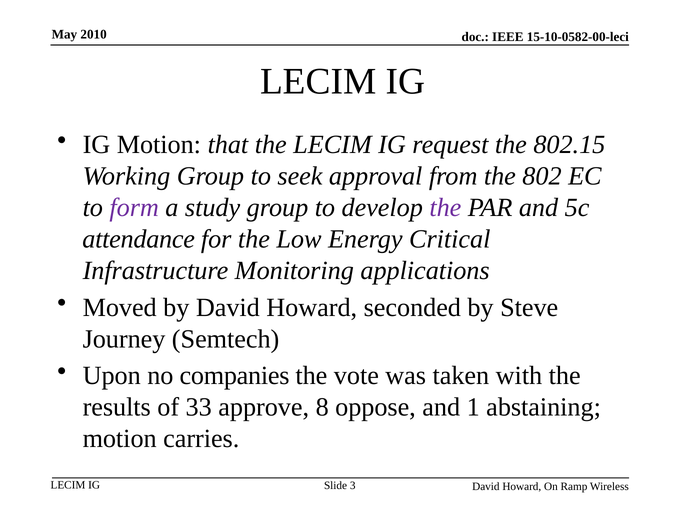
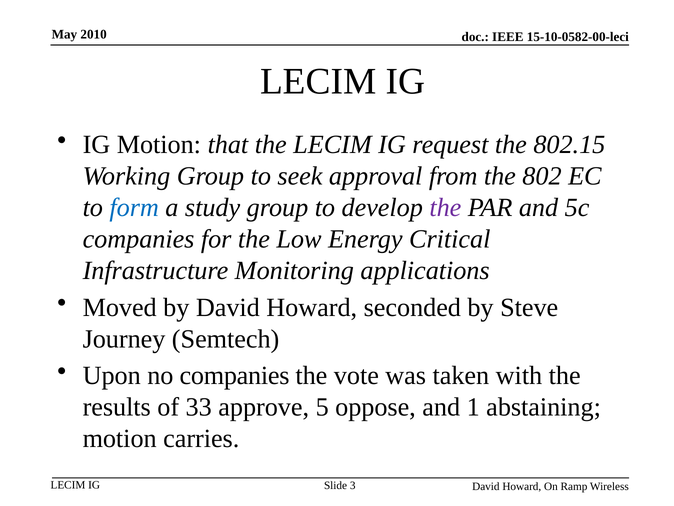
form colour: purple -> blue
attendance at (139, 239): attendance -> companies
8: 8 -> 5
